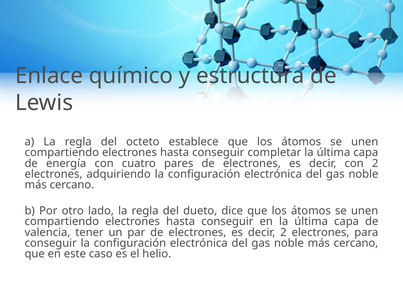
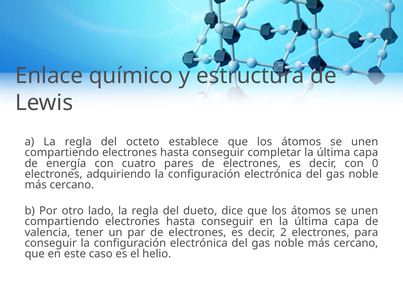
con 2: 2 -> 0
